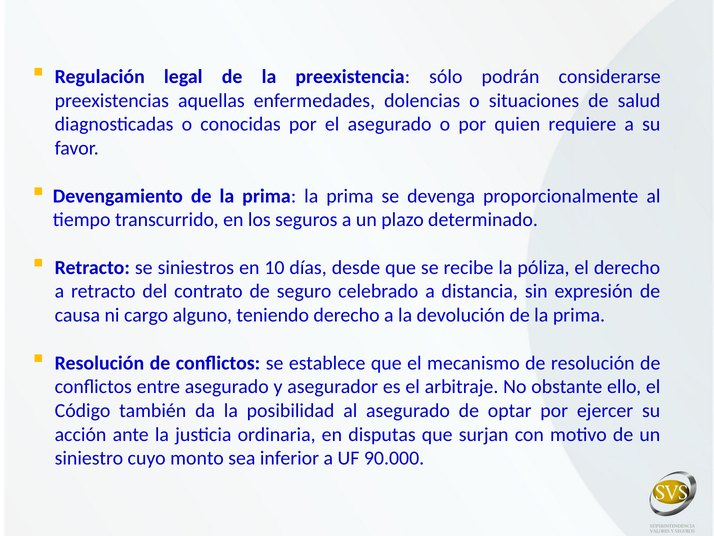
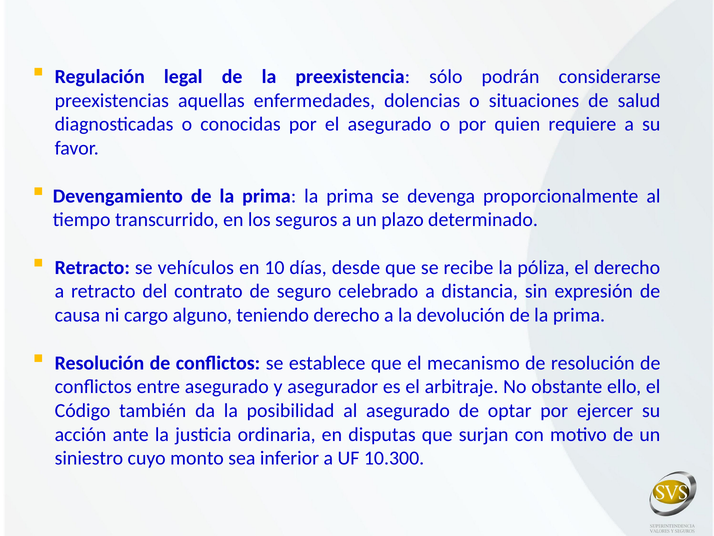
siniestros: siniestros -> vehículos
90.000: 90.000 -> 10.300
